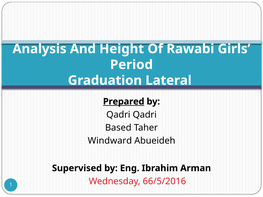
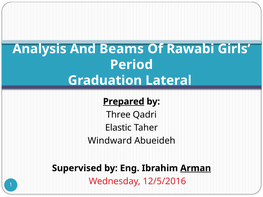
Height: Height -> Beams
Qadri at (118, 115): Qadri -> Three
Based: Based -> Elastic
Arman underline: none -> present
66/5/2016: 66/5/2016 -> 12/5/2016
